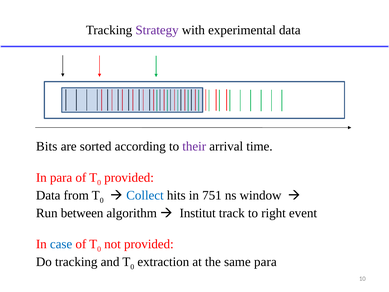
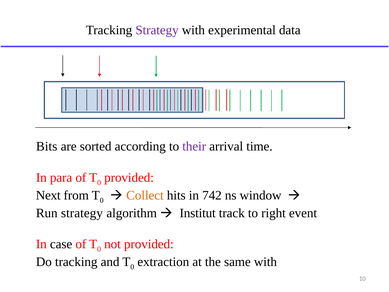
Data at (48, 195): Data -> Next
Collect colour: blue -> orange
751: 751 -> 742
Run between: between -> strategy
case colour: blue -> black
same para: para -> with
